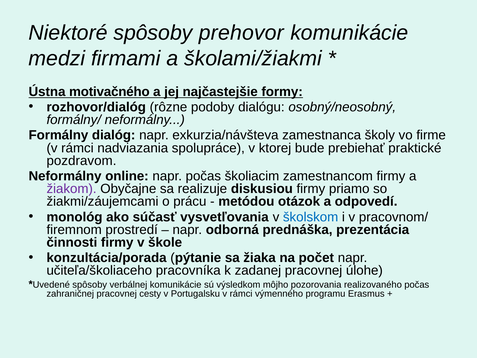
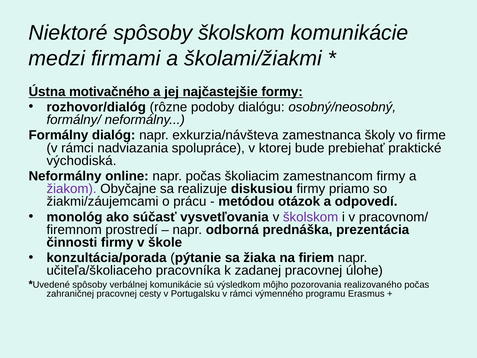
spôsoby prehovor: prehovor -> školskom
pozdravom: pozdravom -> východiská
školskom at (311, 217) colour: blue -> purple
počet: počet -> firiem
